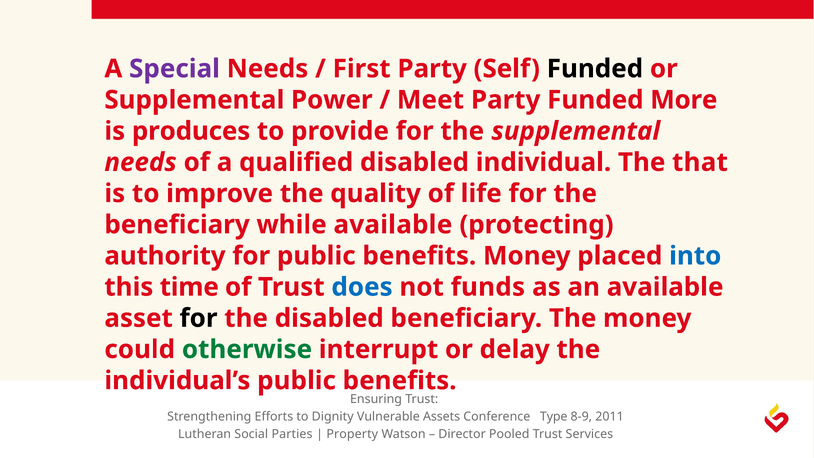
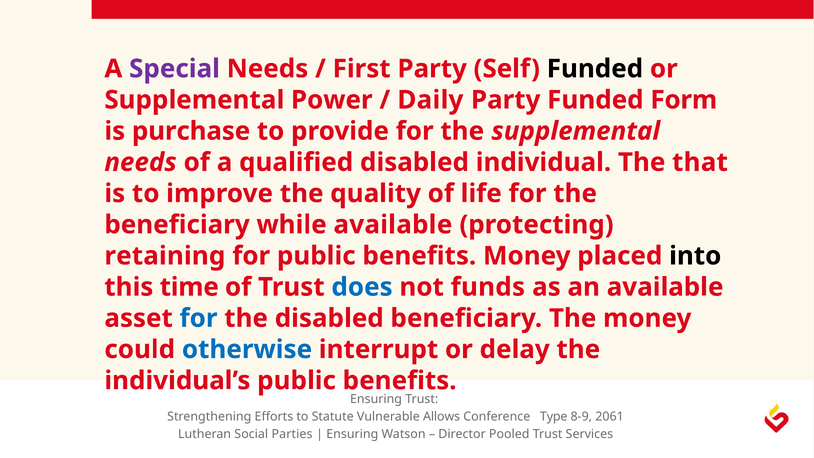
Meet: Meet -> Daily
More: More -> Form
produces: produces -> purchase
authority: authority -> retaining
into colour: blue -> black
for at (199, 318) colour: black -> blue
otherwise colour: green -> blue
Dignity: Dignity -> Statute
Assets: Assets -> Allows
2011: 2011 -> 2061
Property at (352, 434): Property -> Ensuring
